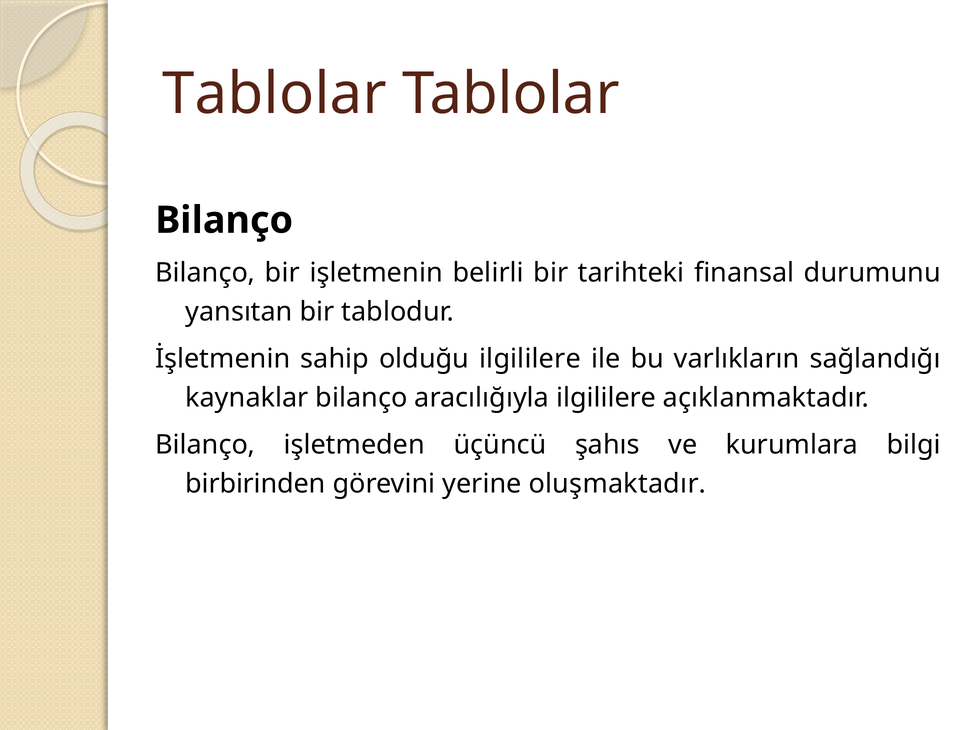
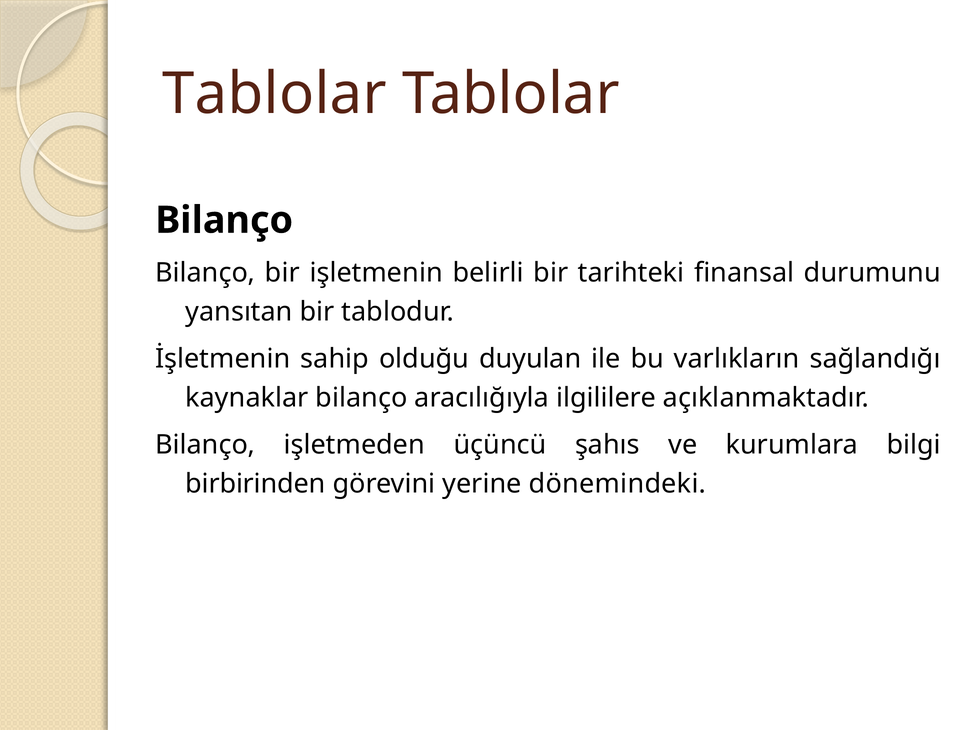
olduğu ilgililere: ilgililere -> duyulan
oluşmaktadır: oluşmaktadır -> dönemindeki
